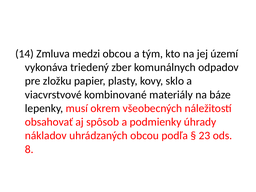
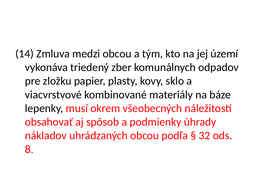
23: 23 -> 32
